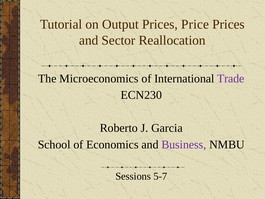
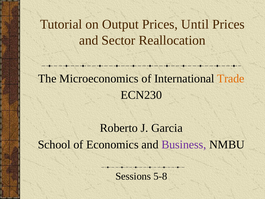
Price: Price -> Until
Trade colour: purple -> orange
5-7: 5-7 -> 5-8
